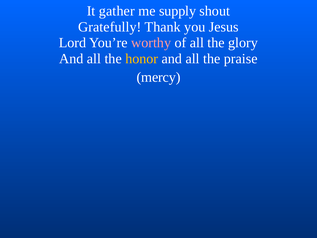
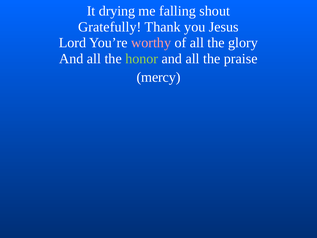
gather: gather -> drying
supply: supply -> falling
honor colour: yellow -> light green
